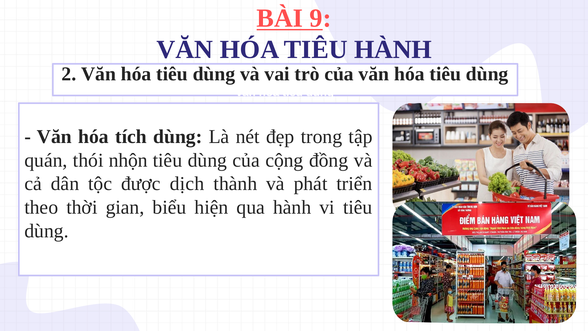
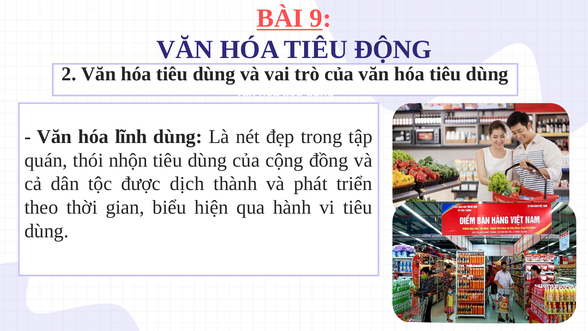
TIÊU HÀNH: HÀNH -> ĐỘNG
tích: tích -> lĩnh
